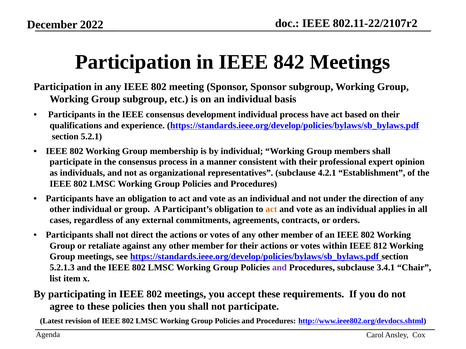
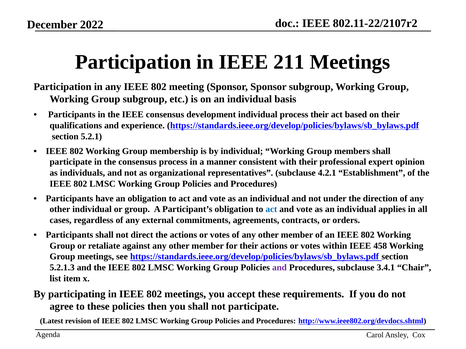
842: 842 -> 211
process have: have -> their
act at (271, 210) colour: orange -> blue
812: 812 -> 458
